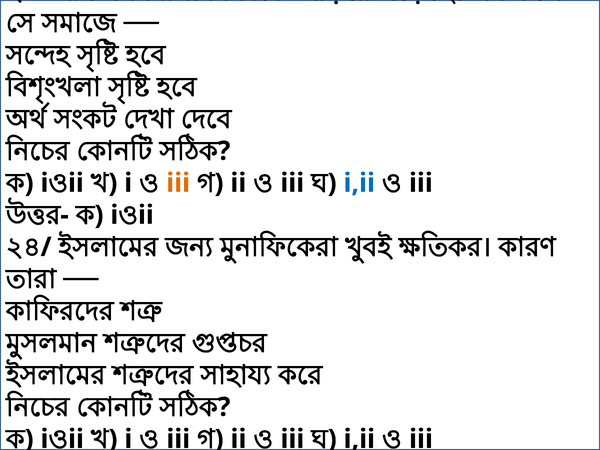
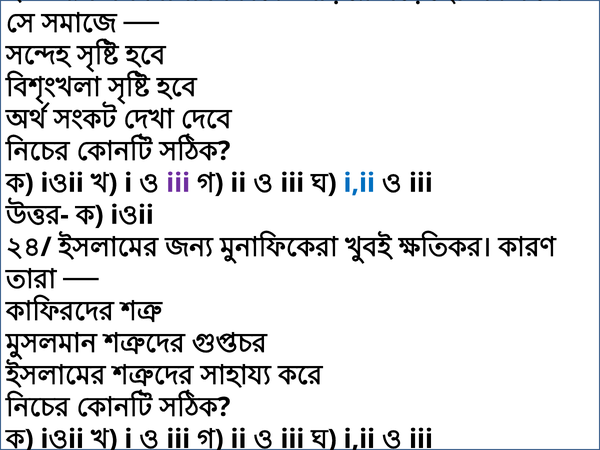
iii at (178, 183) colour: orange -> purple
